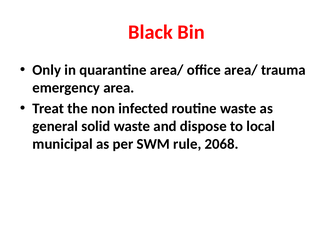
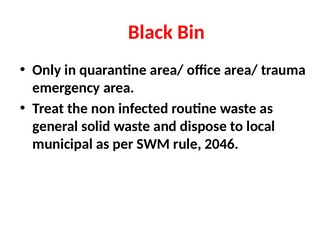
2068: 2068 -> 2046
